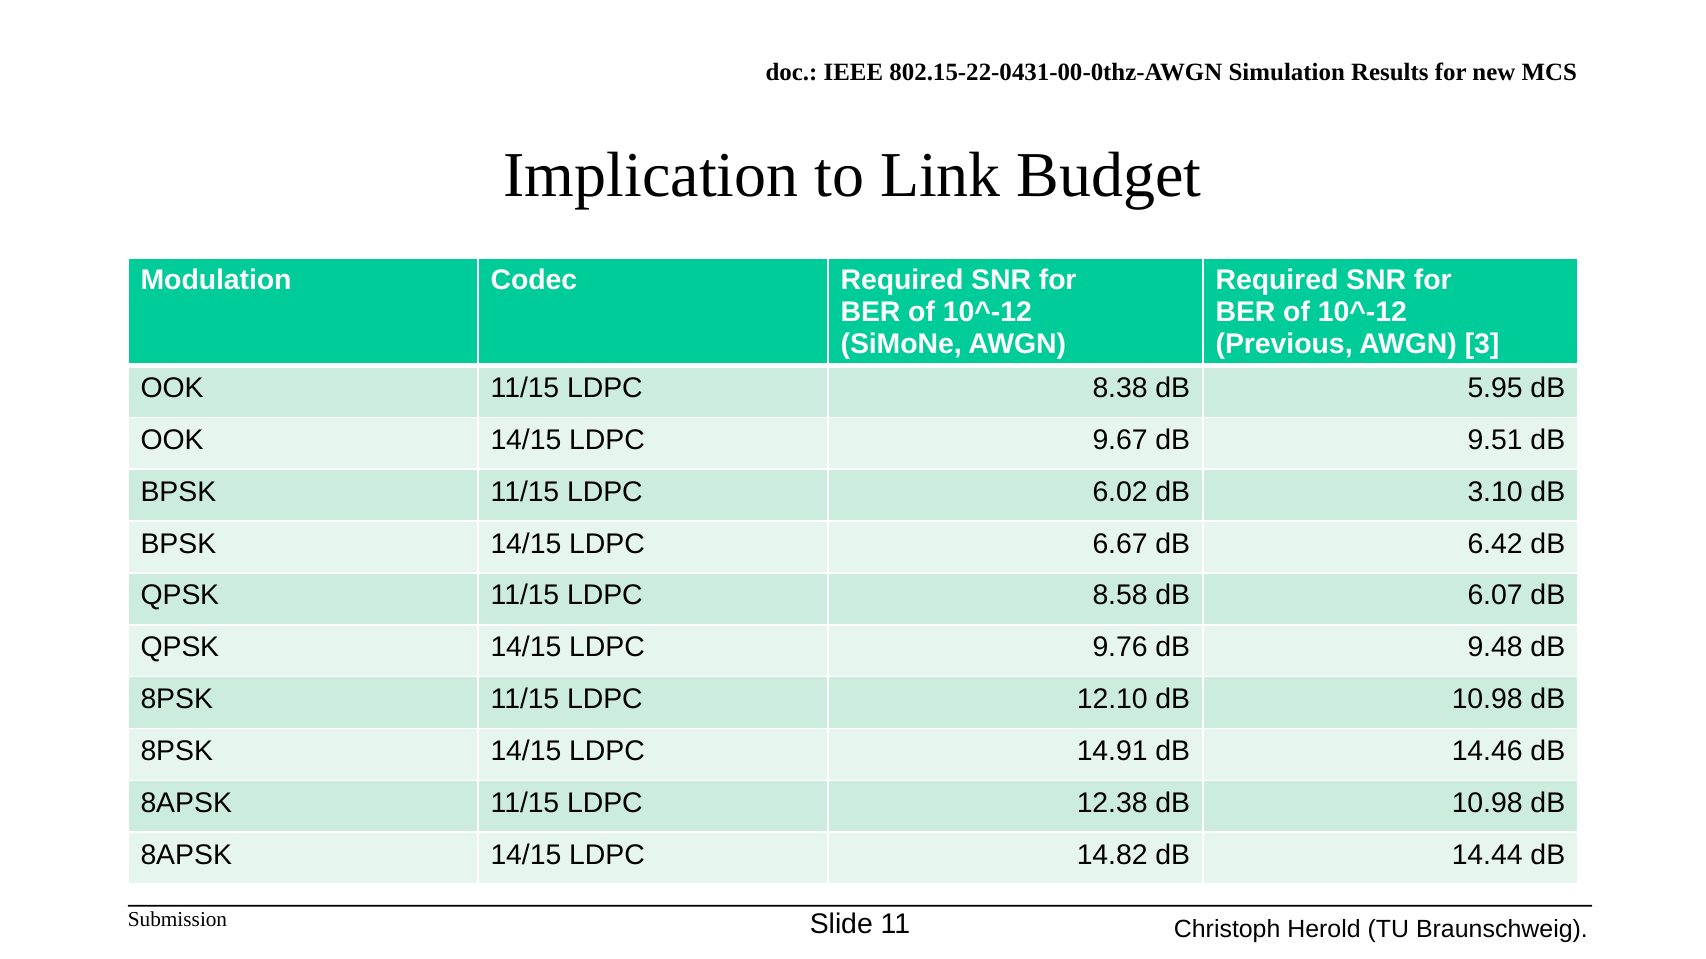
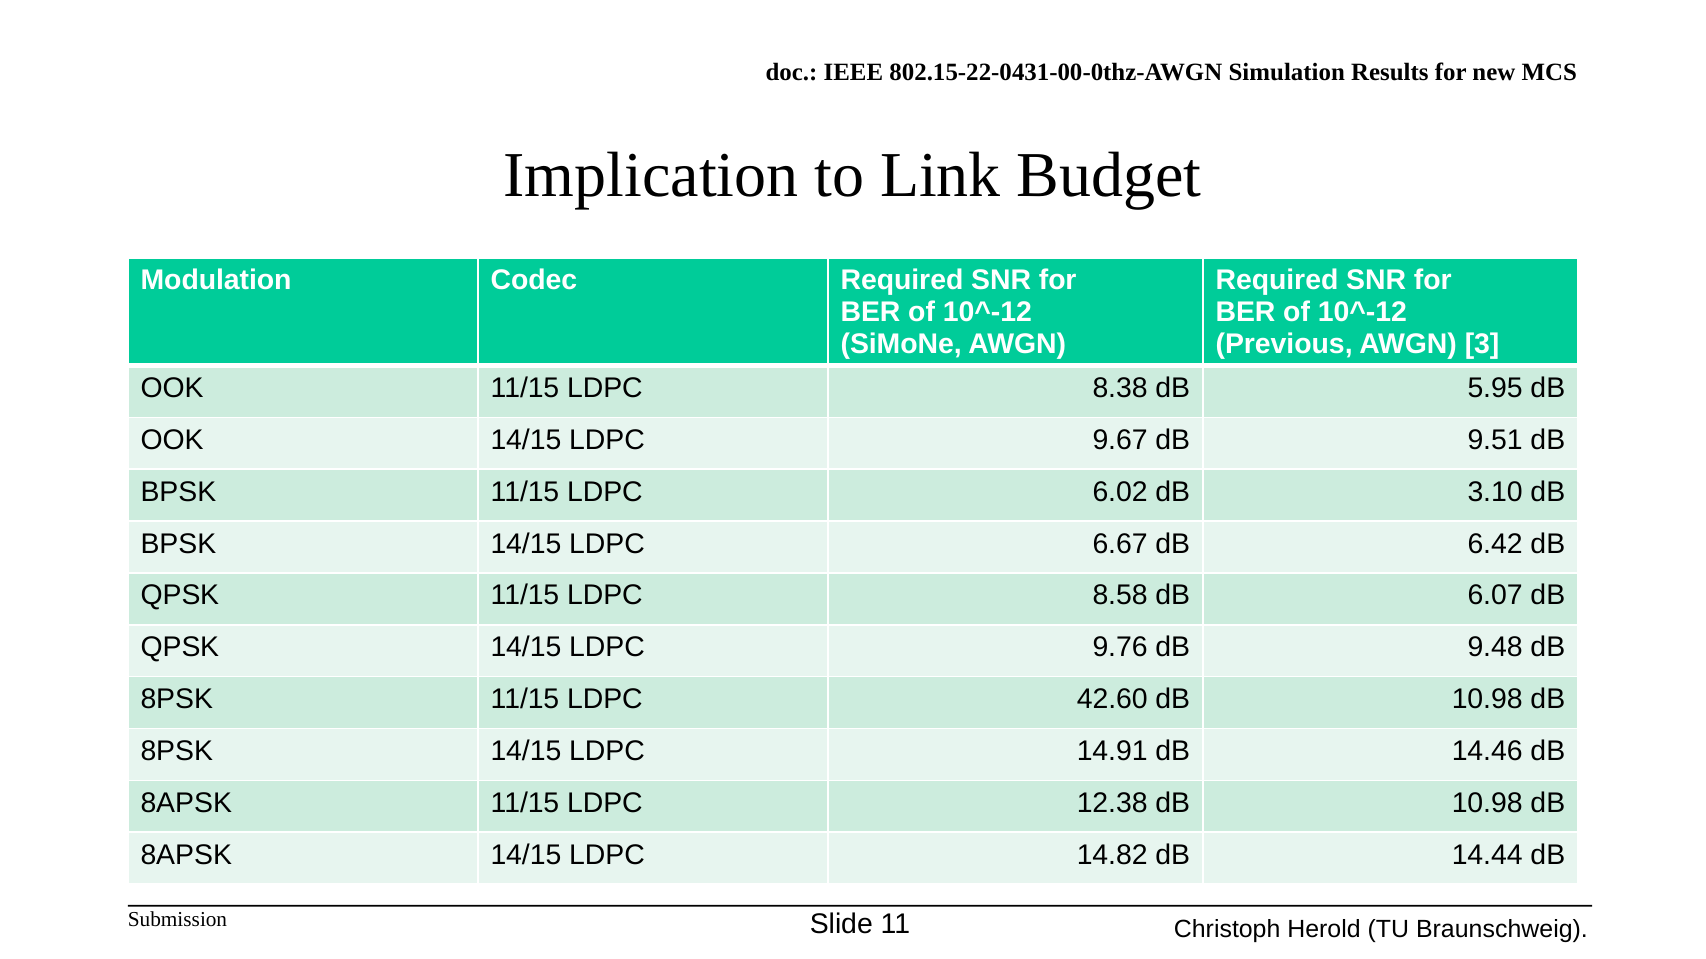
12.10: 12.10 -> 42.60
